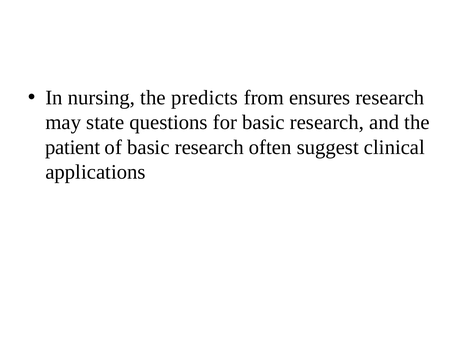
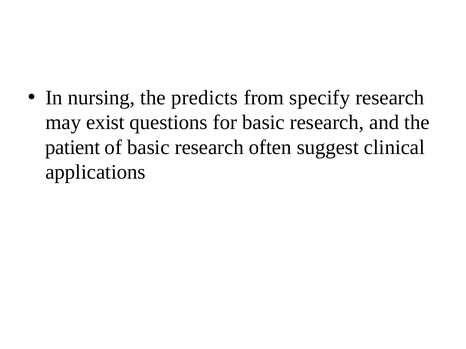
ensures: ensures -> specify
state: state -> exist
